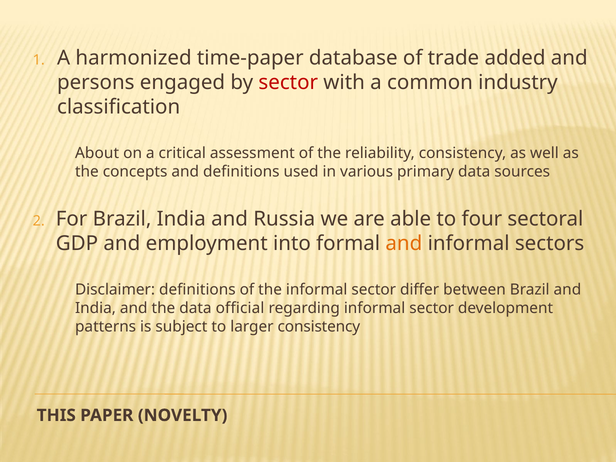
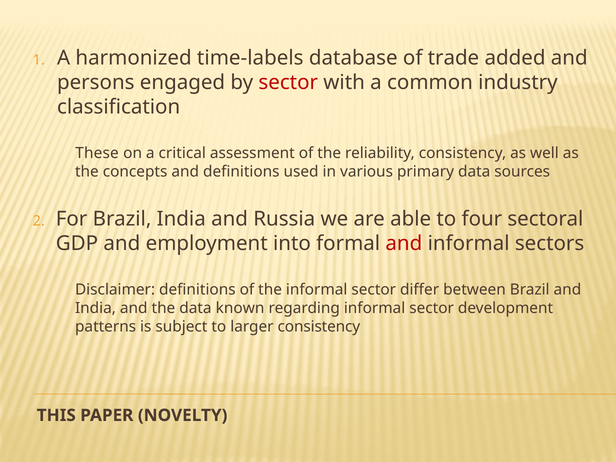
time-paper: time-paper -> time-labels
About: About -> These
and at (404, 244) colour: orange -> red
official: official -> known
